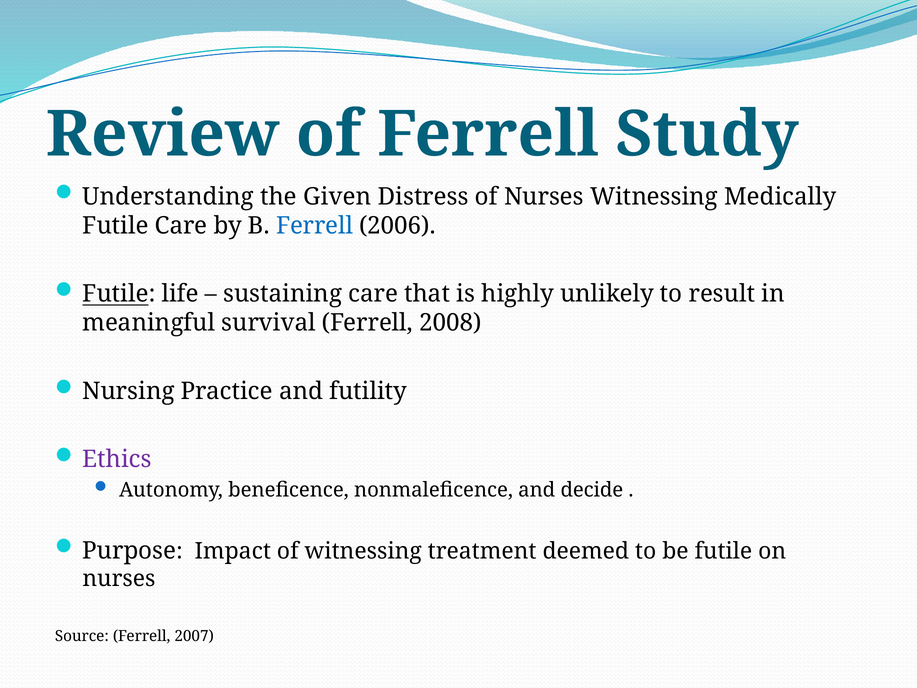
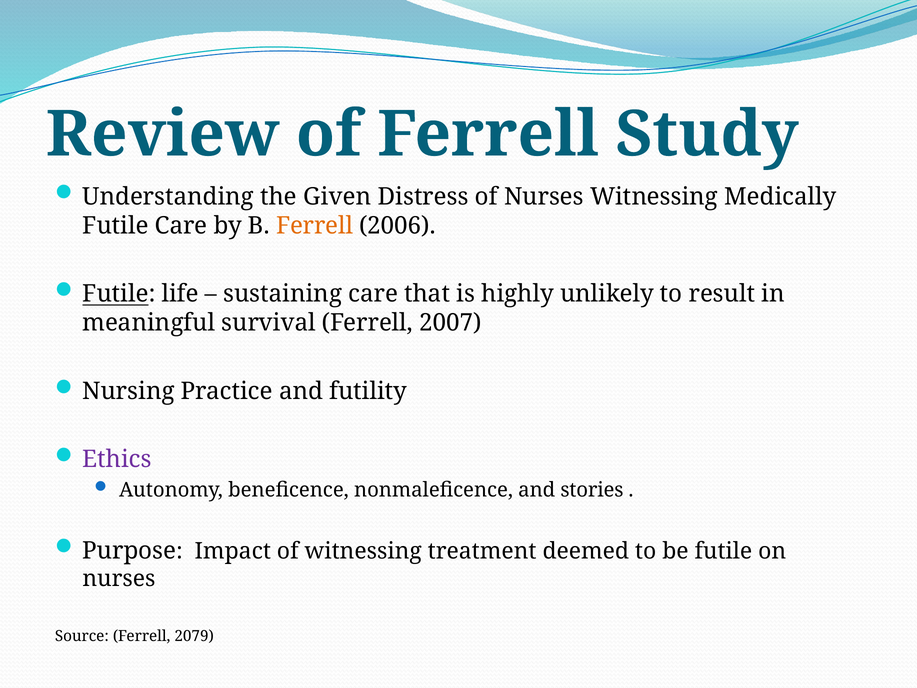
Ferrell at (315, 225) colour: blue -> orange
2008: 2008 -> 2007
decide: decide -> stories
2007: 2007 -> 2079
